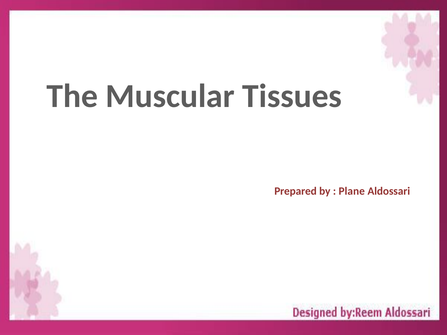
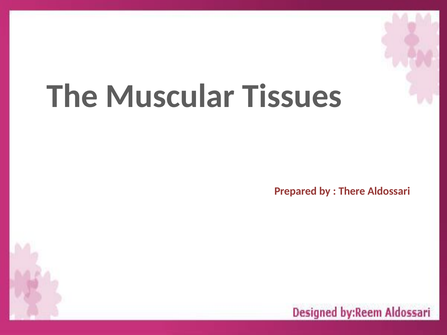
Plane: Plane -> There
